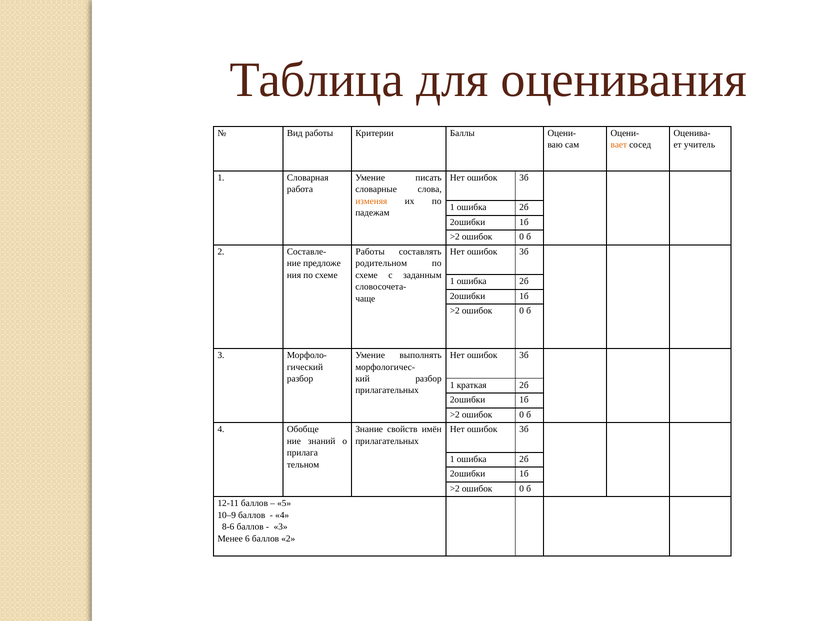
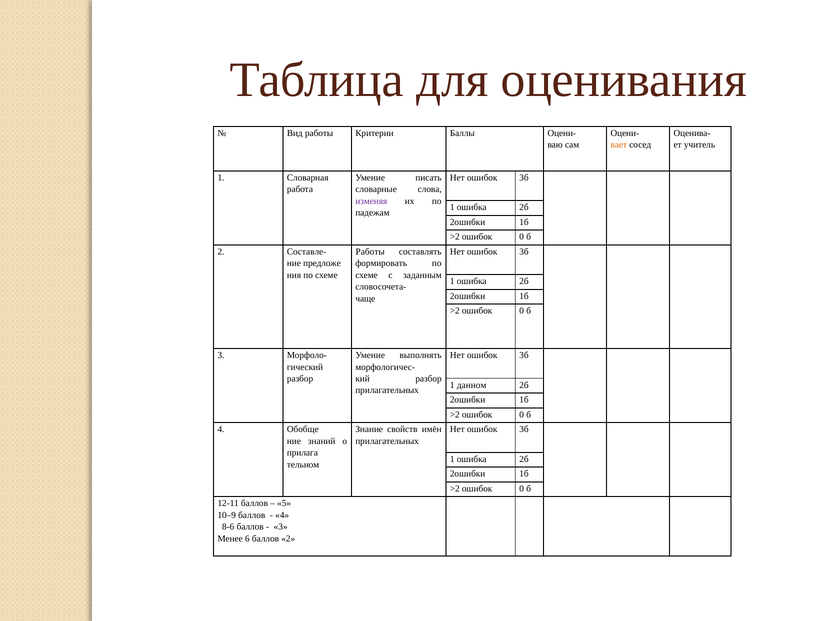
изменяя colour: orange -> purple
родительном: родительном -> формировать
краткая: краткая -> данном
